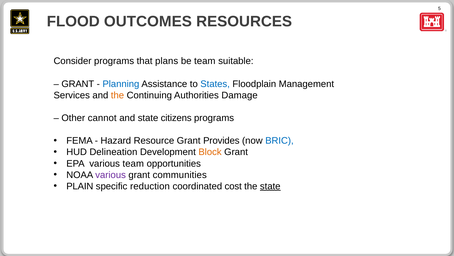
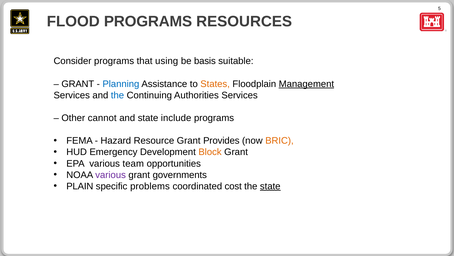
FLOOD OUTCOMES: OUTCOMES -> PROGRAMS
plans: plans -> using
be team: team -> basis
States colour: blue -> orange
Management underline: none -> present
the at (117, 95) colour: orange -> blue
Authorities Damage: Damage -> Services
citizens: citizens -> include
BRIC colour: blue -> orange
Delineation: Delineation -> Emergency
communities: communities -> governments
reduction: reduction -> problems
